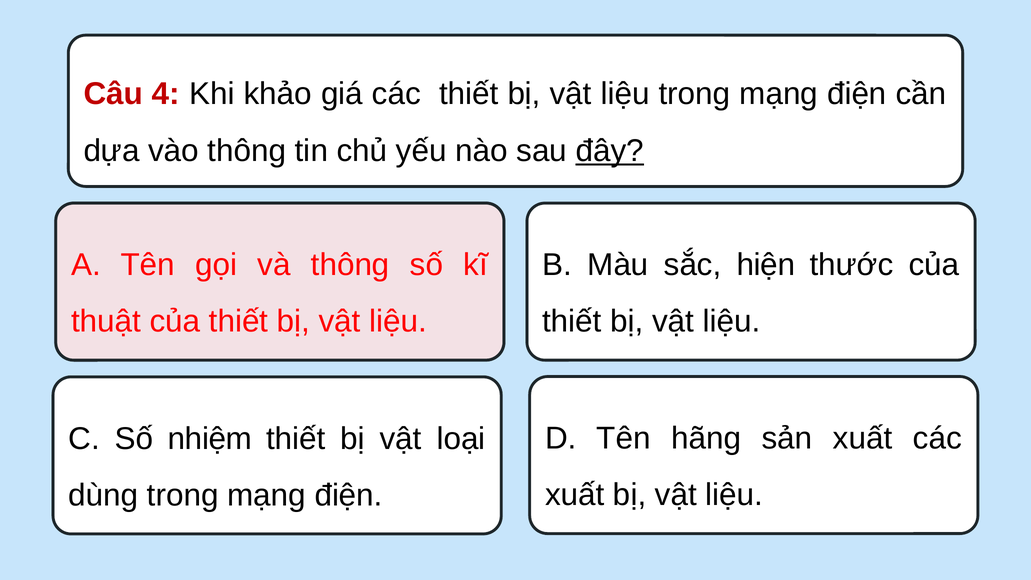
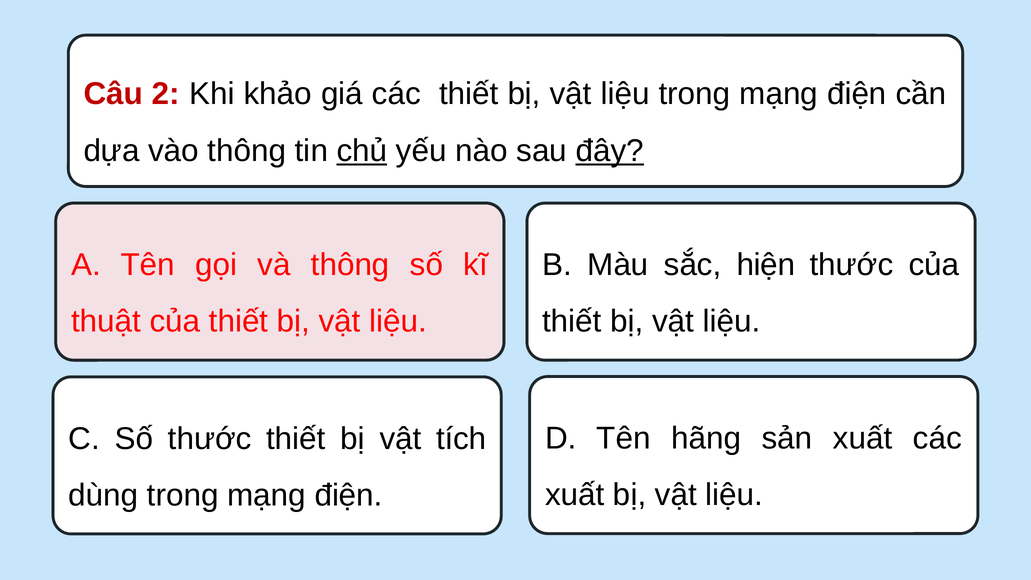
4: 4 -> 2
chủ underline: none -> present
Số nhiệm: nhiệm -> thước
loại: loại -> tích
